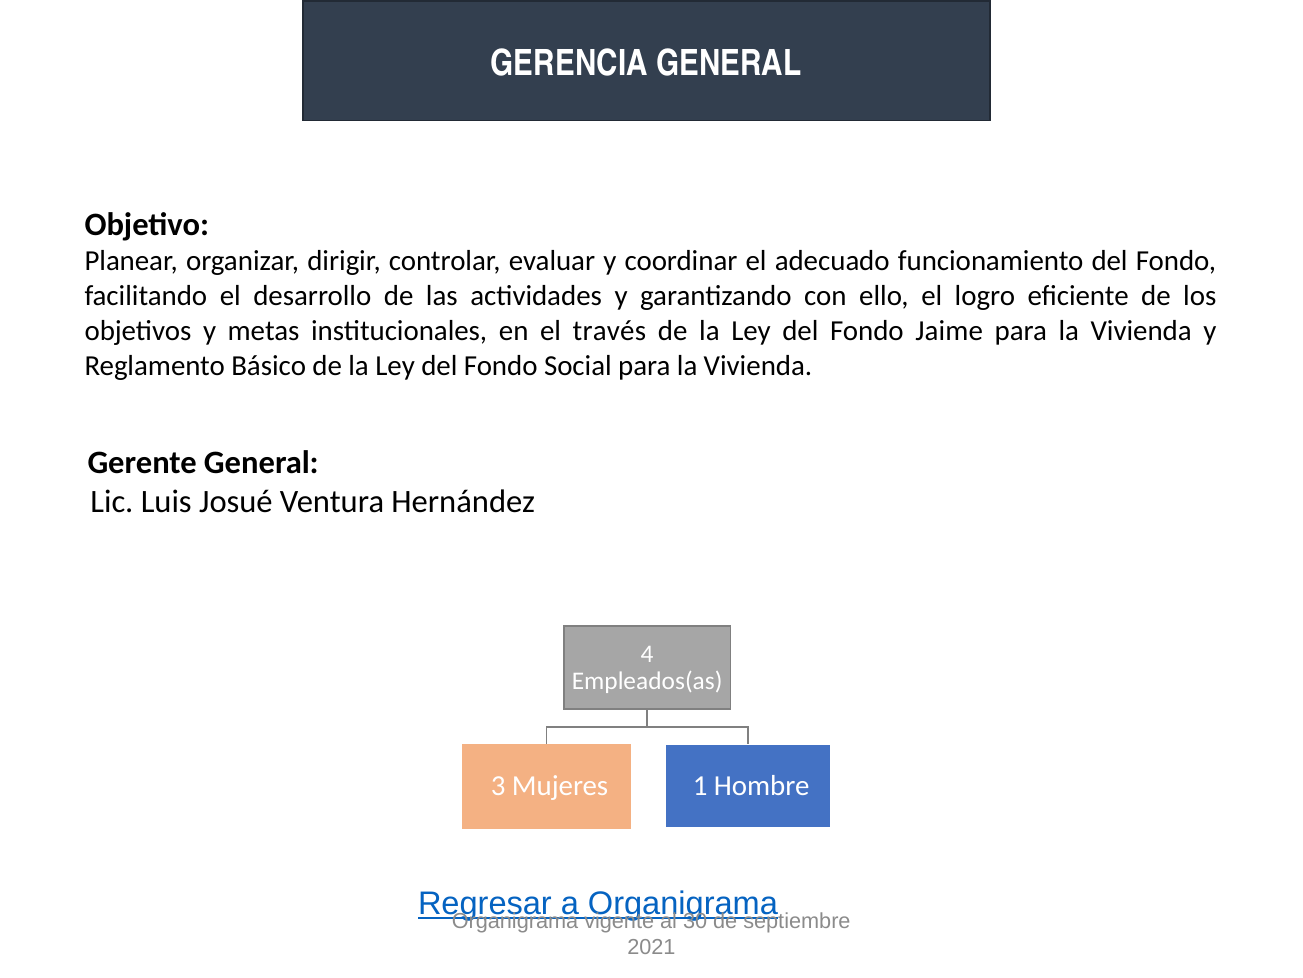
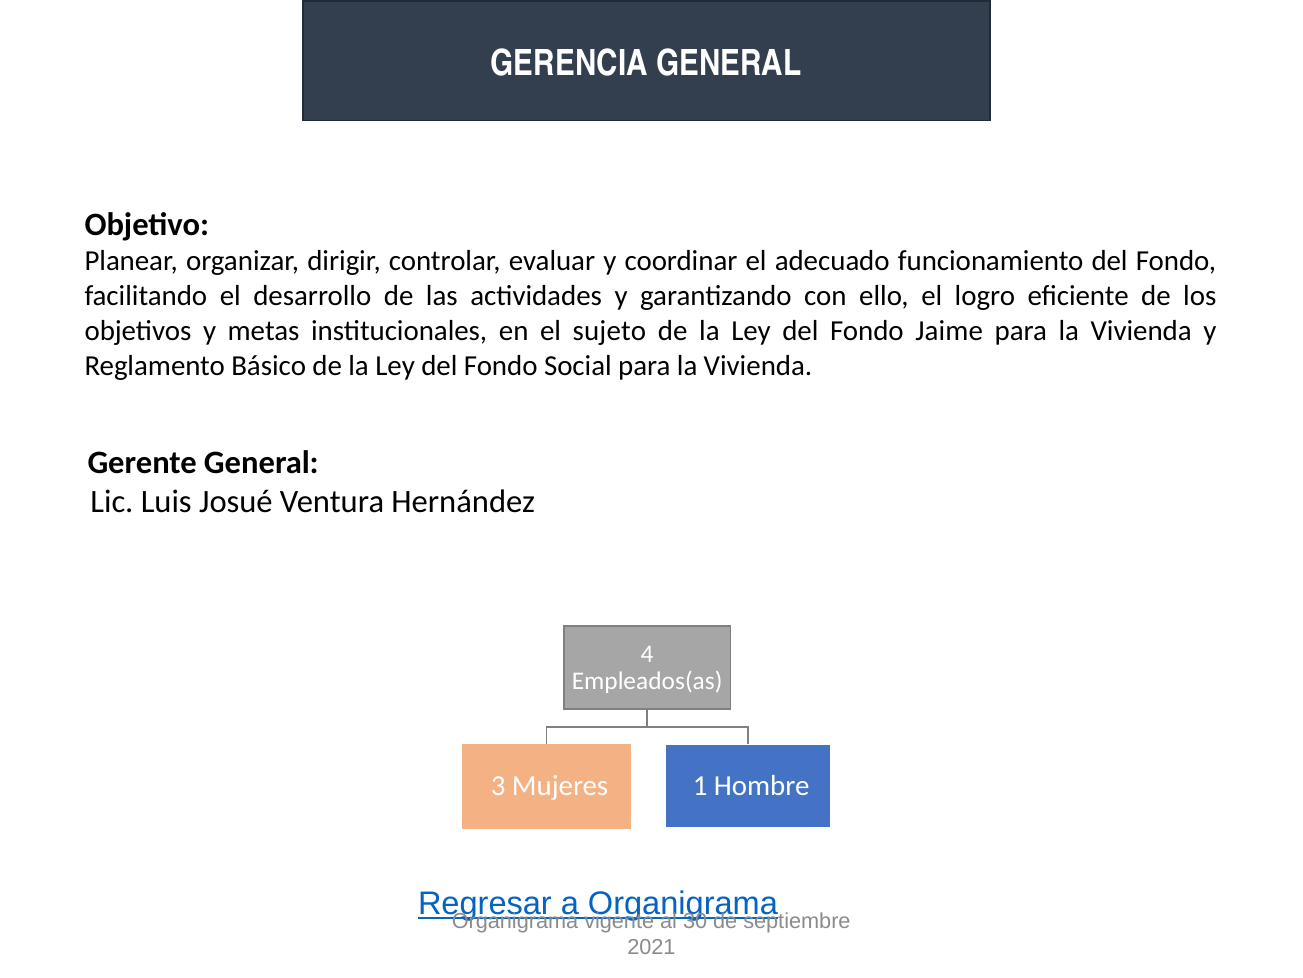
través: través -> sujeto
